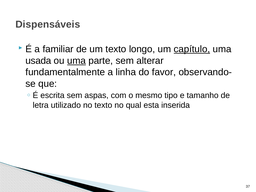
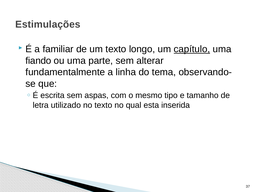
Dispensáveis: Dispensáveis -> Estimulações
usada: usada -> fiando
uma at (77, 61) underline: present -> none
favor: favor -> tema
